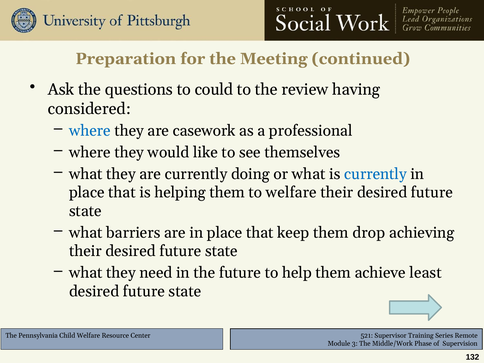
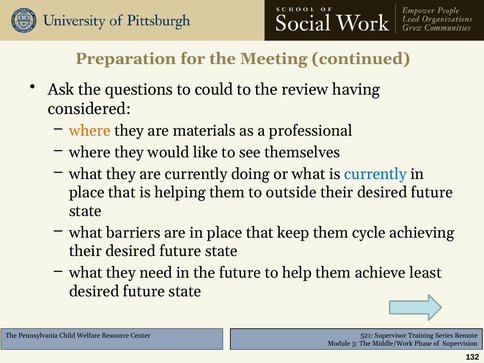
where at (90, 131) colour: blue -> orange
casework: casework -> materials
to welfare: welfare -> outside
drop: drop -> cycle
